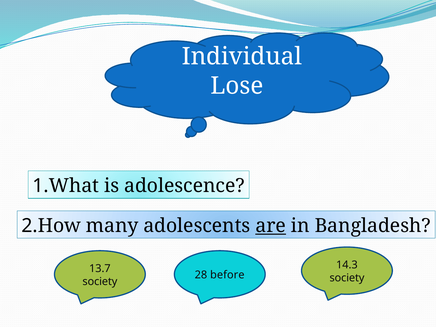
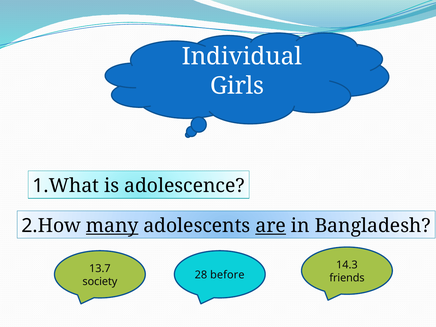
Lose: Lose -> Girls
many underline: none -> present
society at (347, 278): society -> friends
